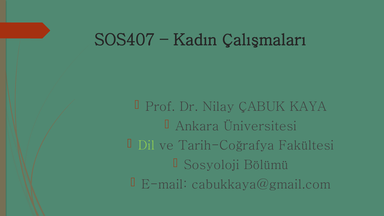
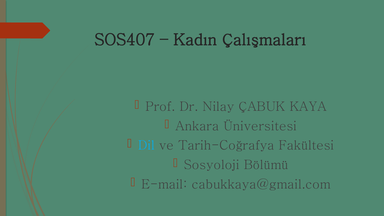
Dil colour: light green -> light blue
